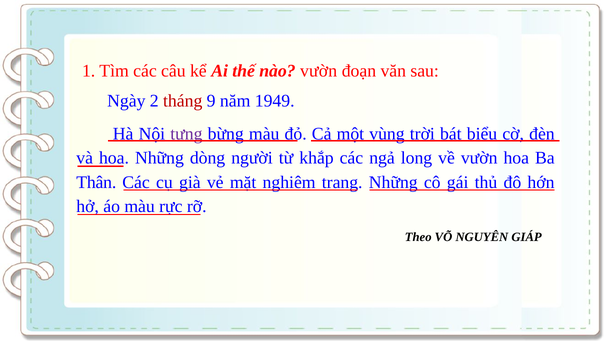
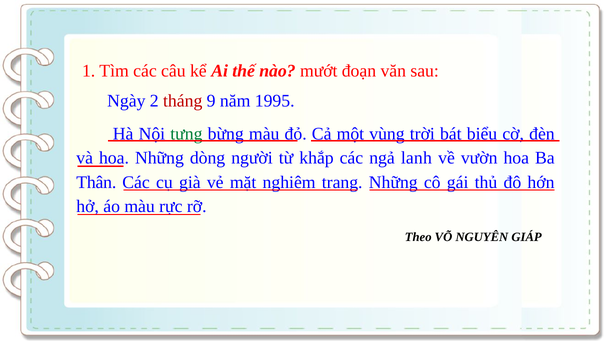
nào vườn: vườn -> mướt
1949: 1949 -> 1995
tưng colour: purple -> green
long: long -> lanh
